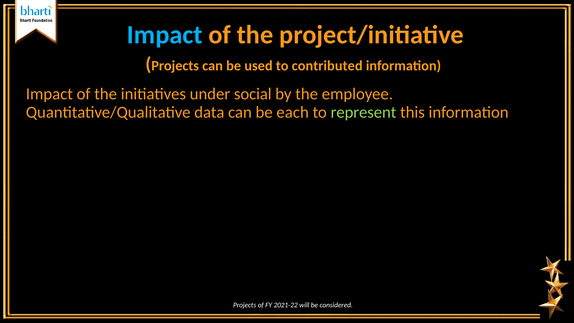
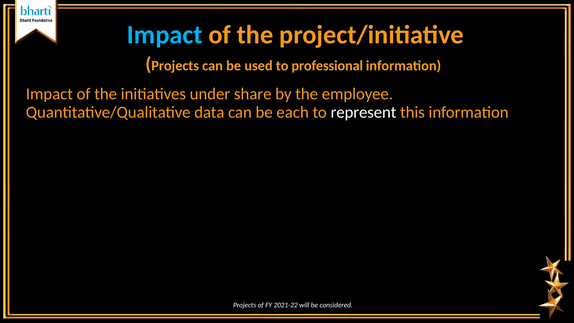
contributed: contributed -> professional
social: social -> share
represent colour: light green -> white
